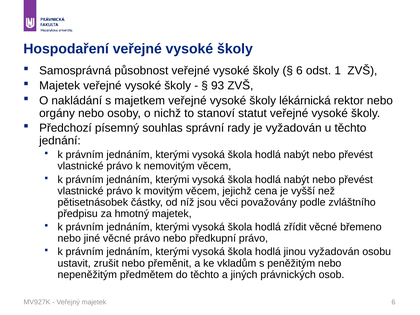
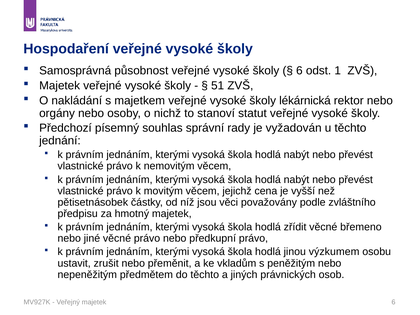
93: 93 -> 51
jinou vyžadován: vyžadován -> výzkumem
